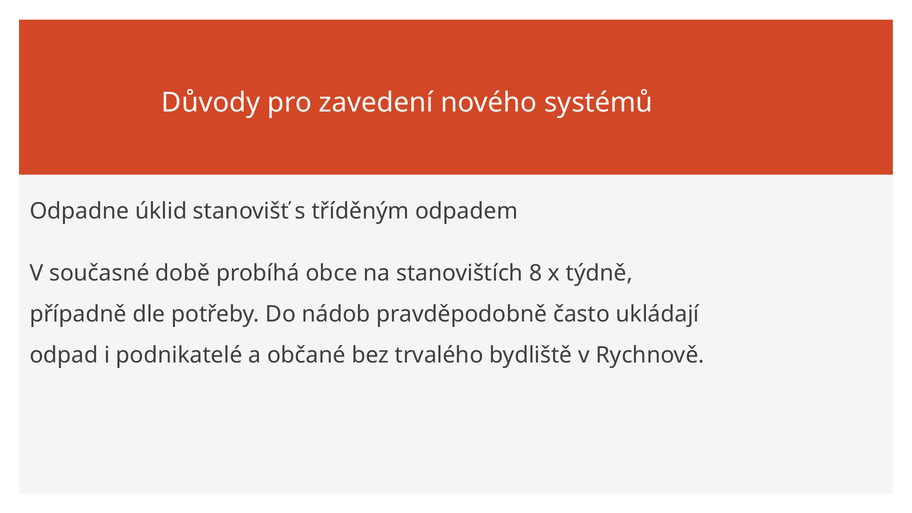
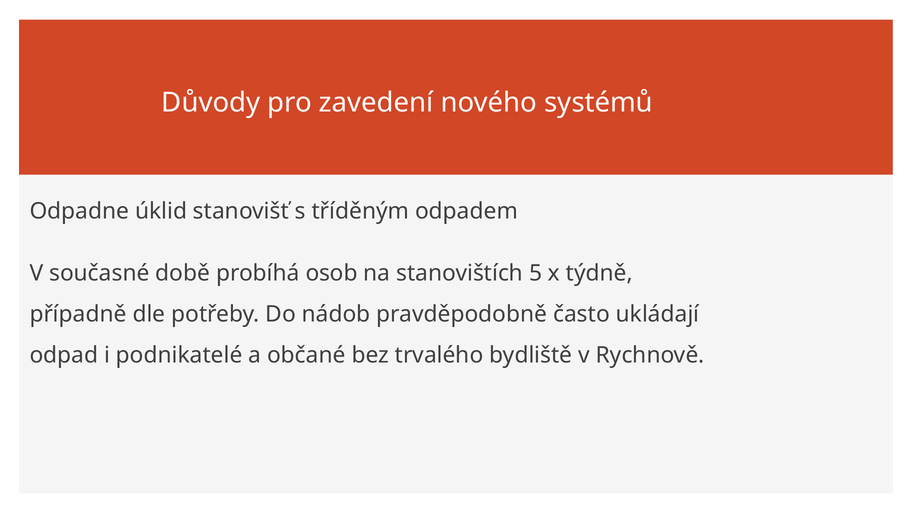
obce: obce -> osob
8: 8 -> 5
